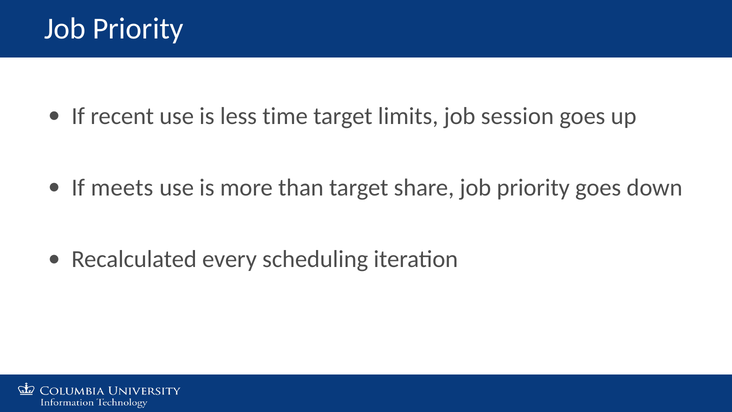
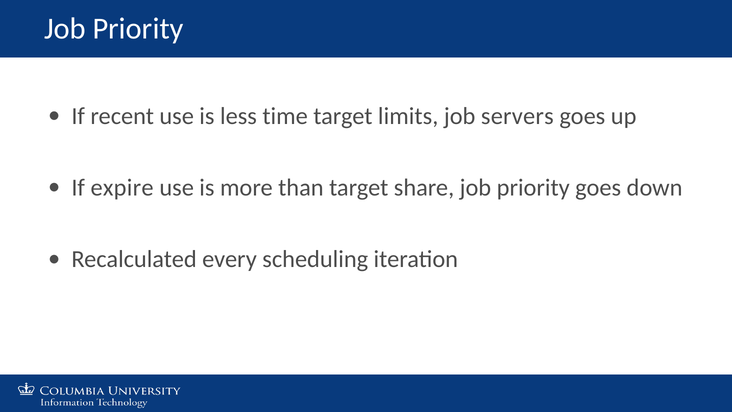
session: session -> servers
meets: meets -> expire
